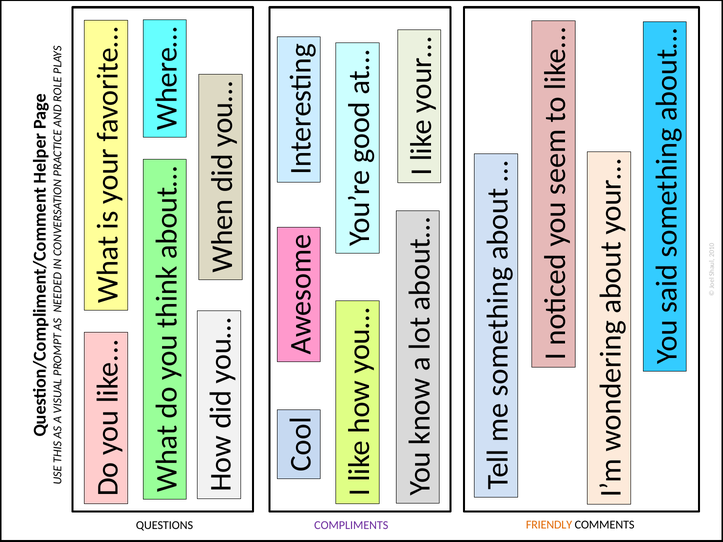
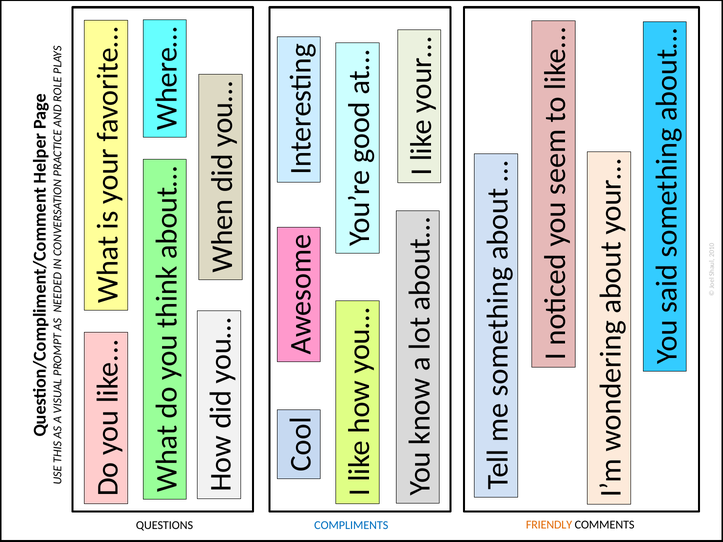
COMPLIMENTS colour: purple -> blue
